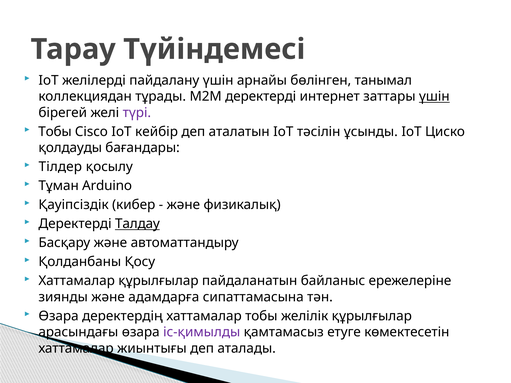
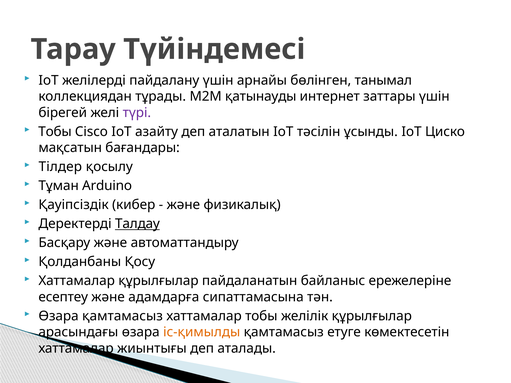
M2M деректерді: деректерді -> қатынауды
үшін at (434, 97) underline: present -> none
кейбір: кейбір -> азайту
қолдауды: қолдауды -> мақсатын
зиянды: зиянды -> есептеу
Өзара деректердің: деректердің -> қамтамасыз
іс-қимылды colour: purple -> orange
